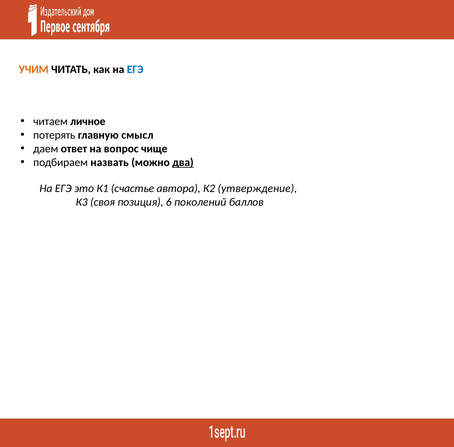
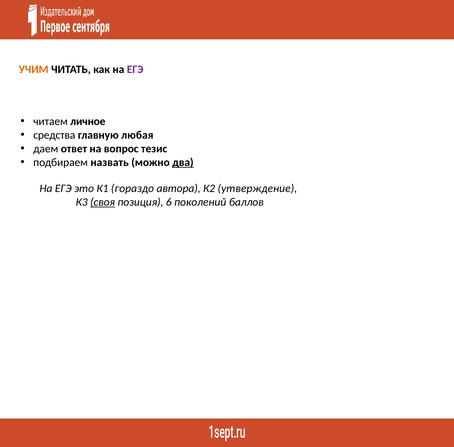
ЕГЭ at (135, 69) colour: blue -> purple
потерять: потерять -> средства
смысл: смысл -> любая
чище: чище -> тезис
счастье: счастье -> гораздо
своя underline: none -> present
